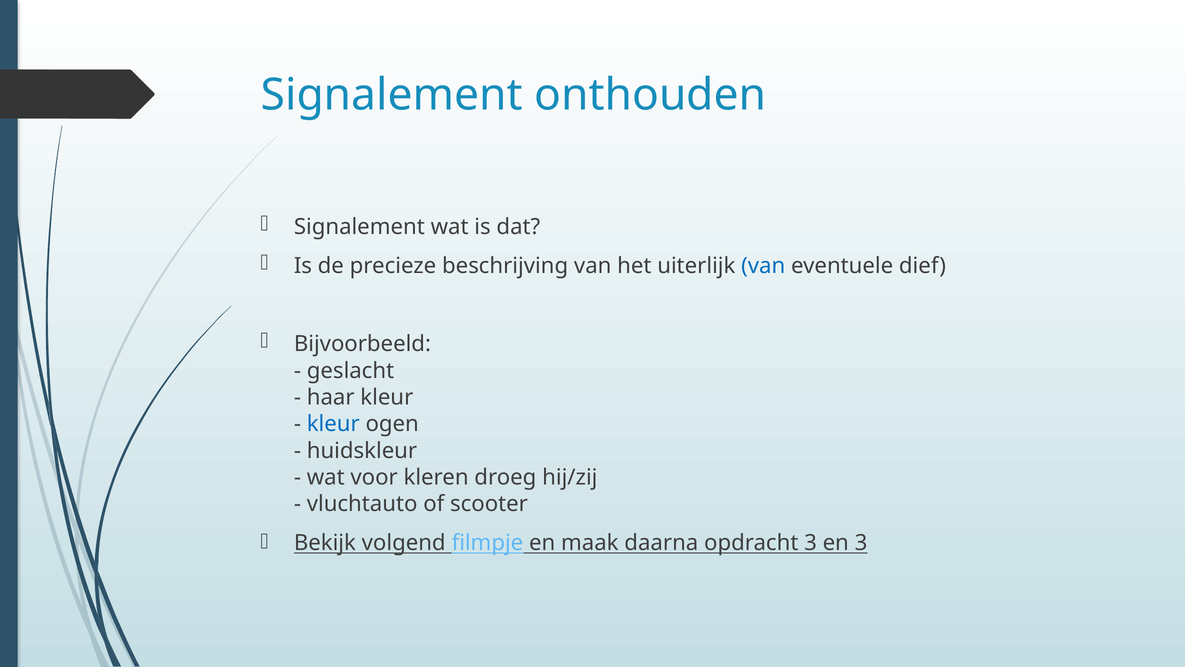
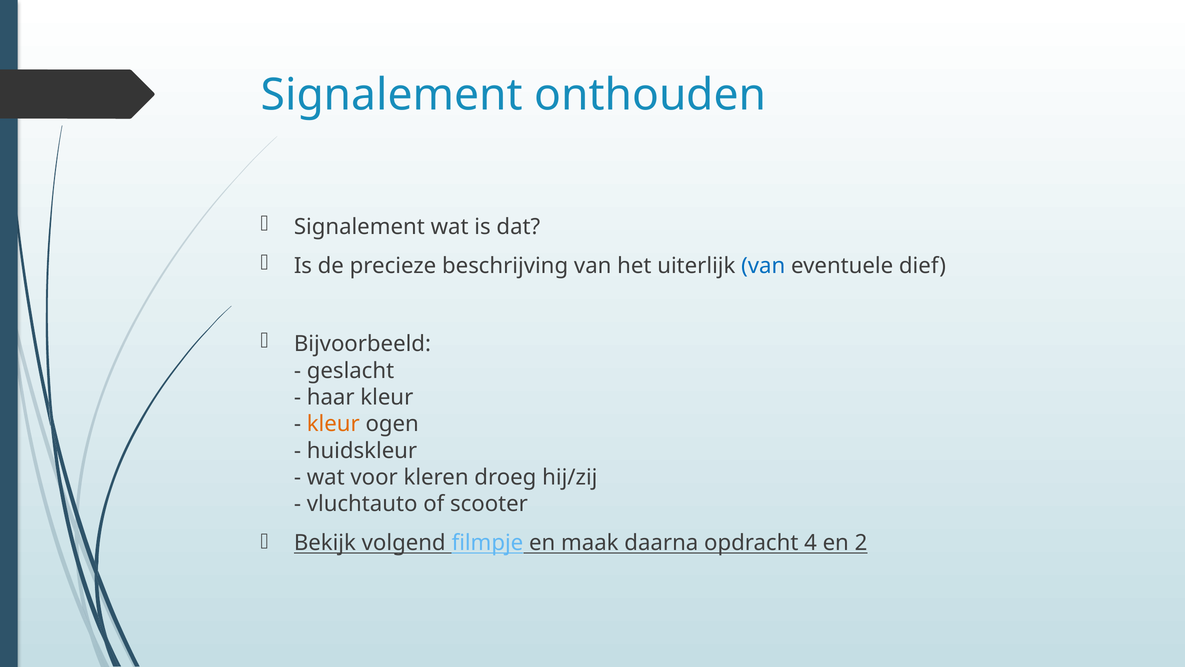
kleur at (333, 424) colour: blue -> orange
opdracht 3: 3 -> 4
en 3: 3 -> 2
